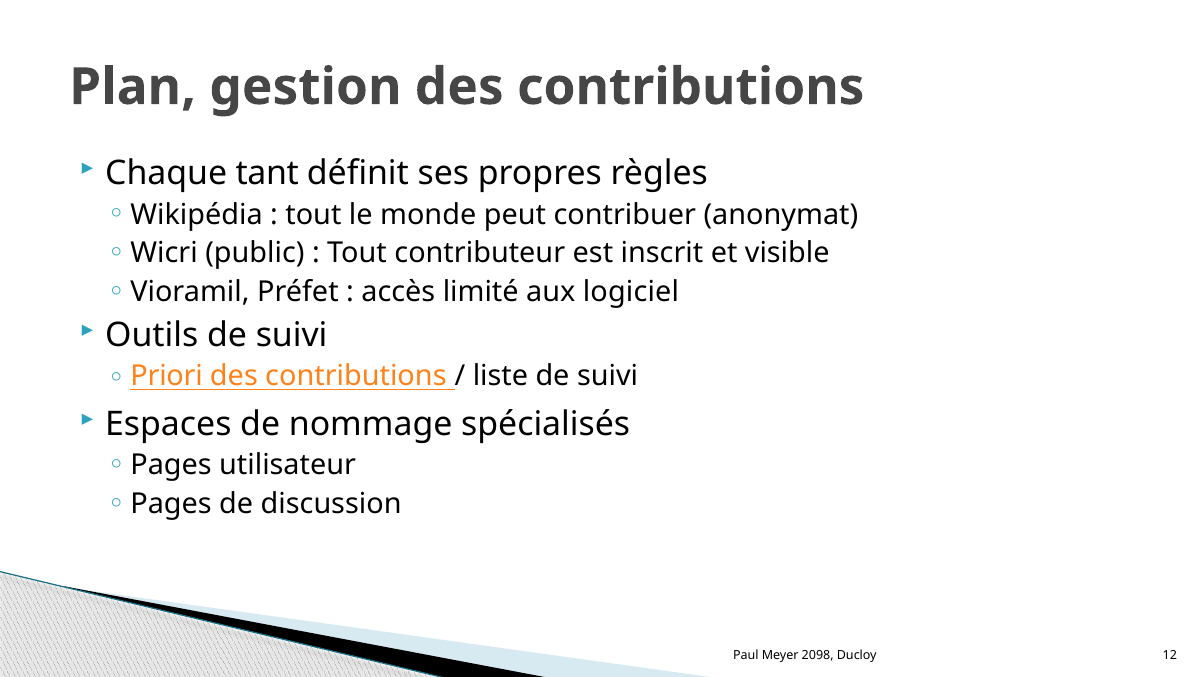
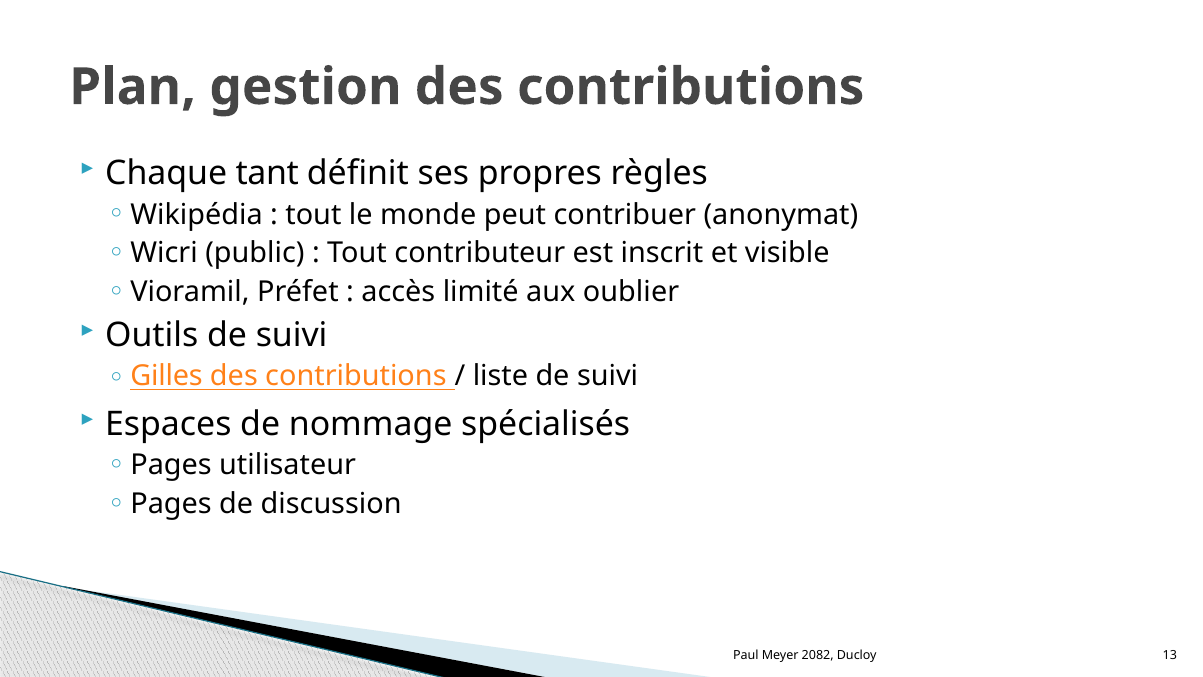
logiciel: logiciel -> oublier
Priori: Priori -> Gilles
2098: 2098 -> 2082
12: 12 -> 13
